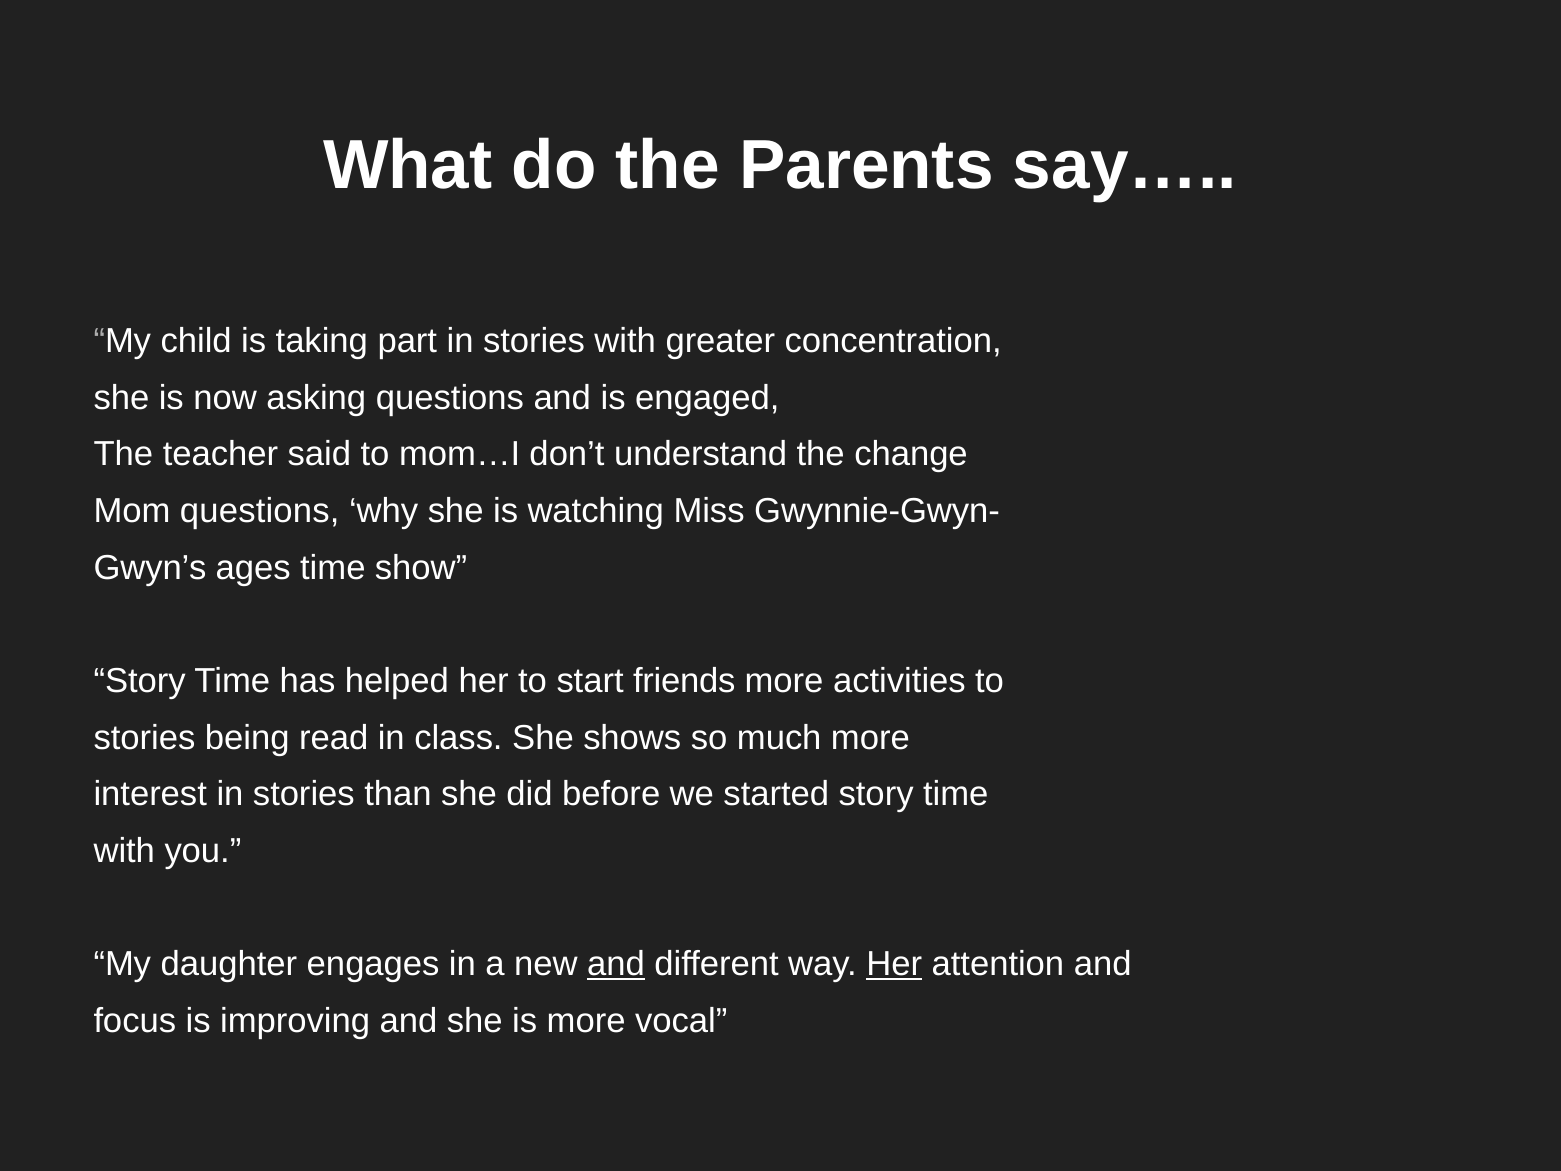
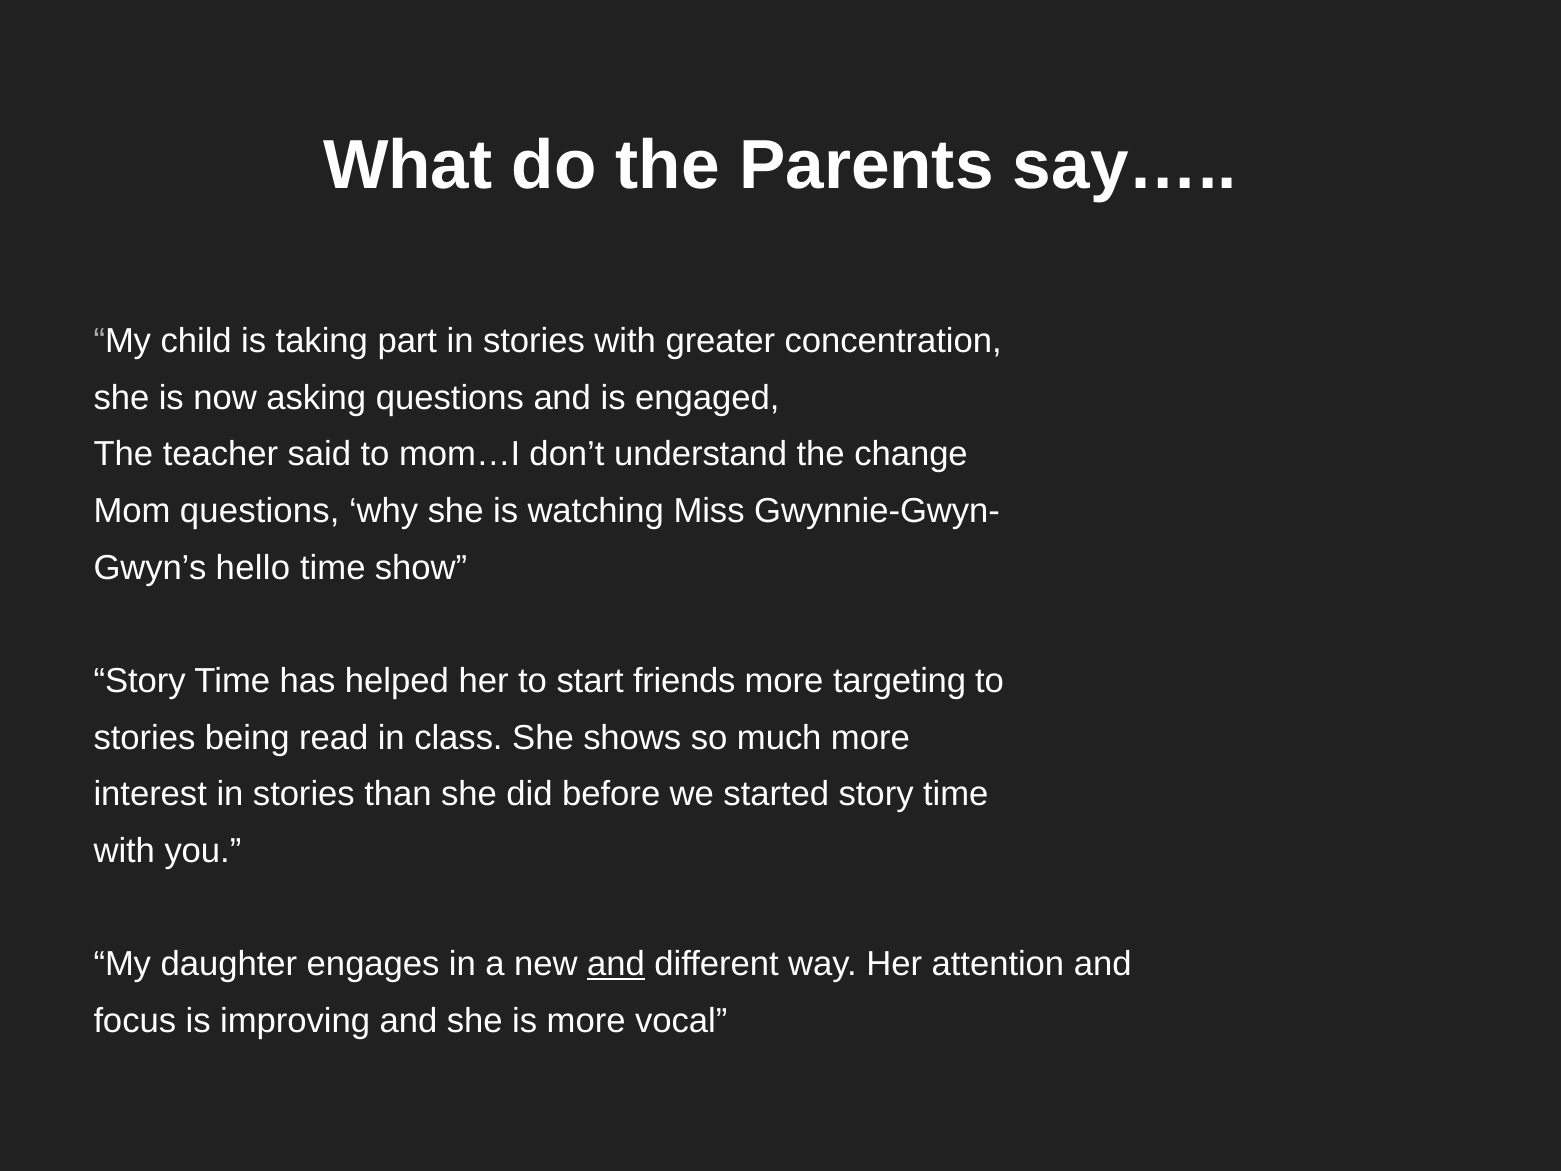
ages: ages -> hello
activities: activities -> targeting
Her at (894, 964) underline: present -> none
